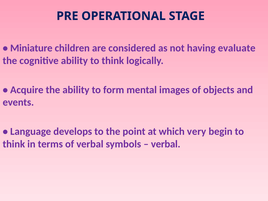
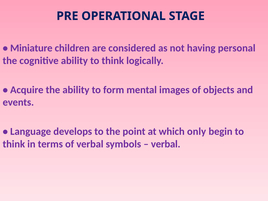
evaluate: evaluate -> personal
very: very -> only
